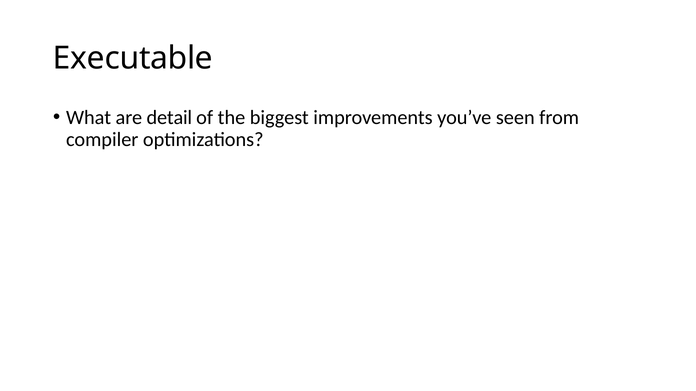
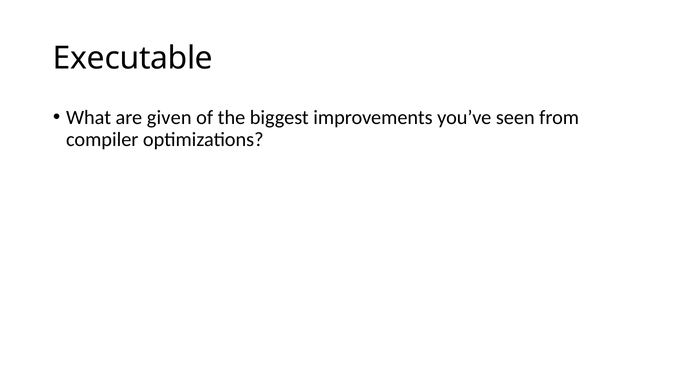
detail: detail -> given
